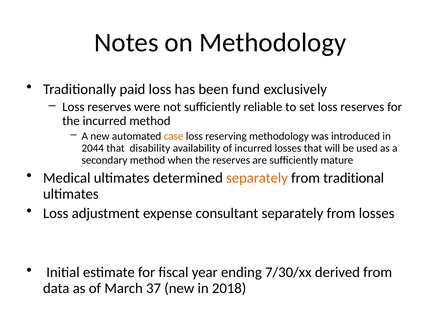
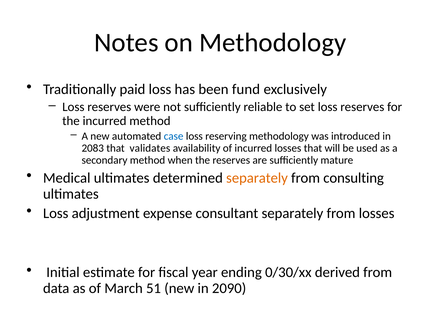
case colour: orange -> blue
2044: 2044 -> 2083
disability: disability -> validates
traditional: traditional -> consulting
7/30/xx: 7/30/xx -> 0/30/xx
37: 37 -> 51
2018: 2018 -> 2090
